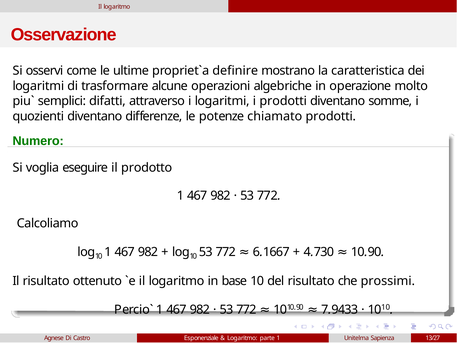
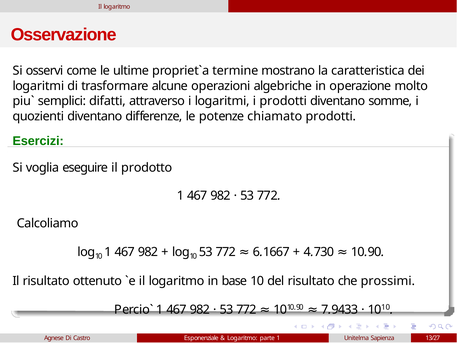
definire: definire -> termine
Numero: Numero -> Esercizi
